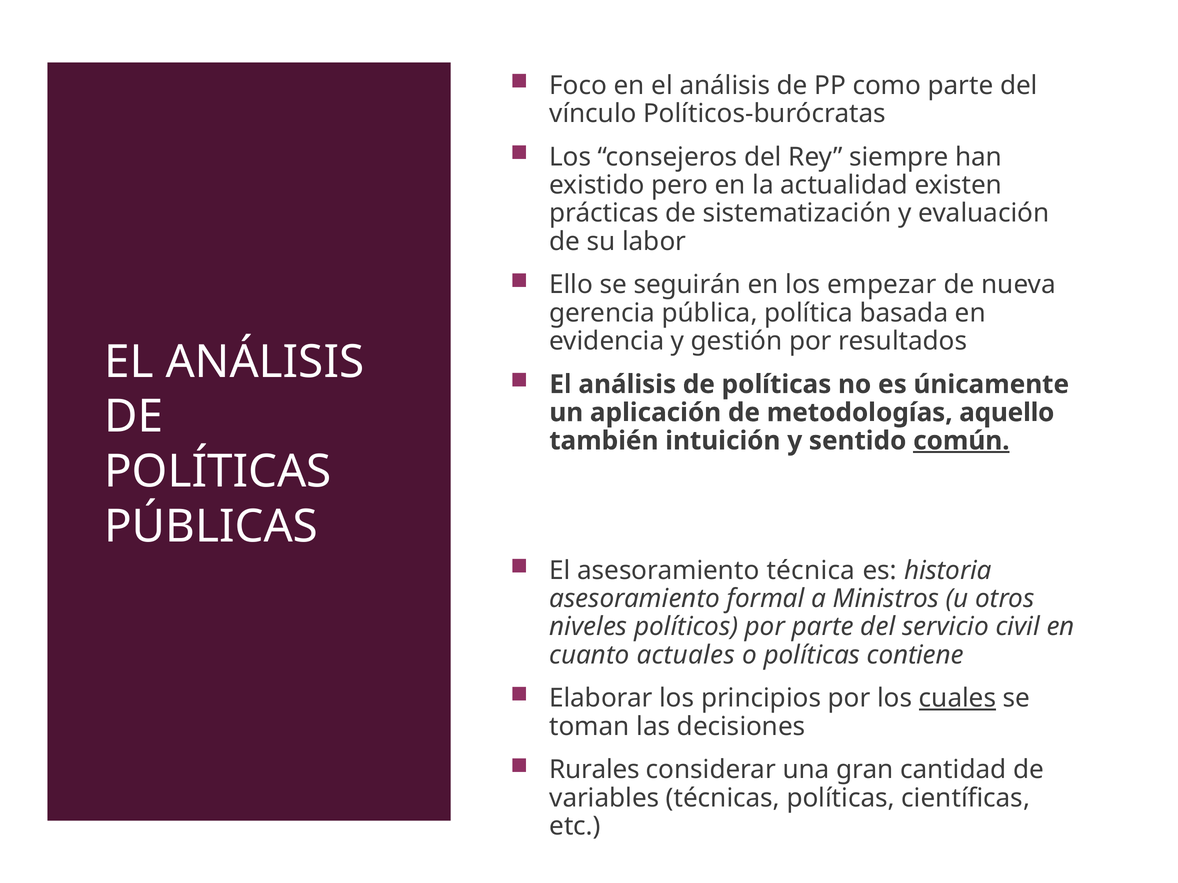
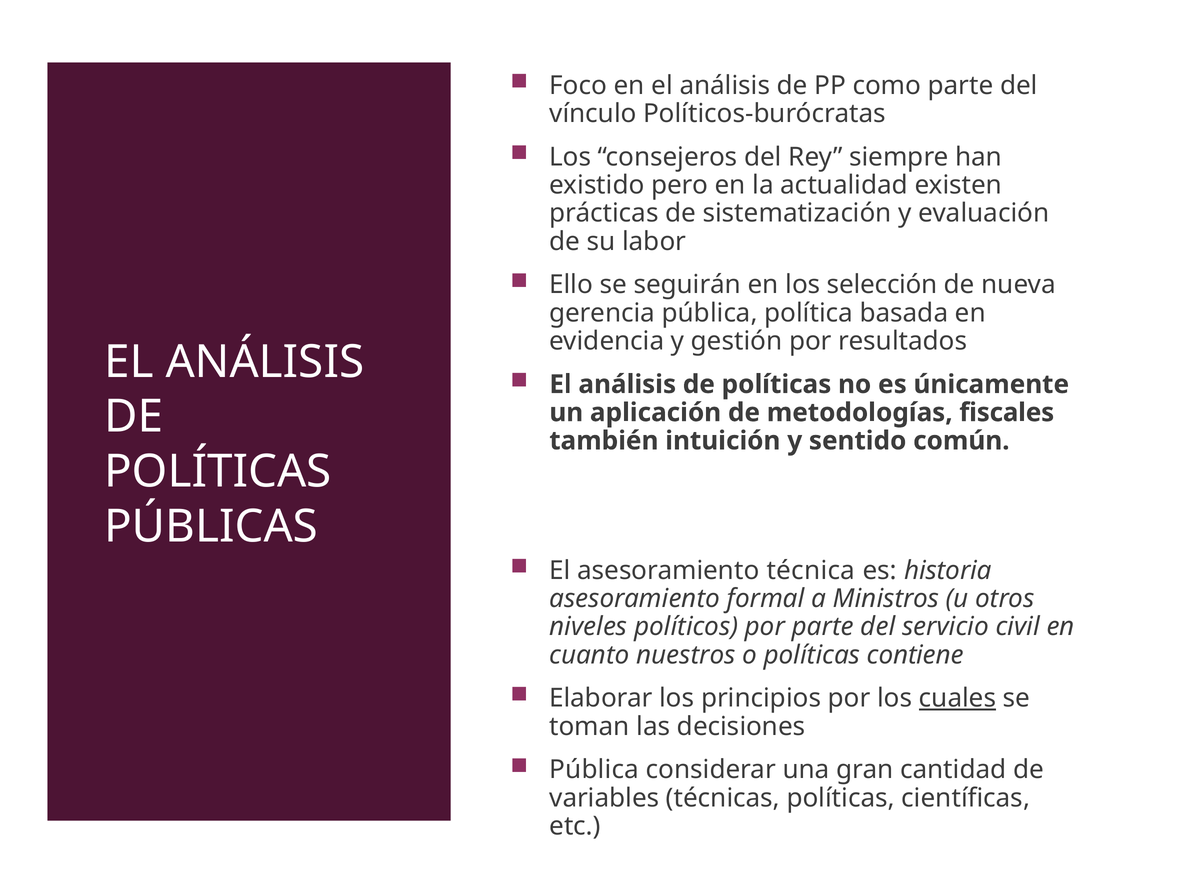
empezar: empezar -> selección
aquello: aquello -> fiscales
común underline: present -> none
actuales: actuales -> nuestros
Rurales at (594, 770): Rurales -> Pública
